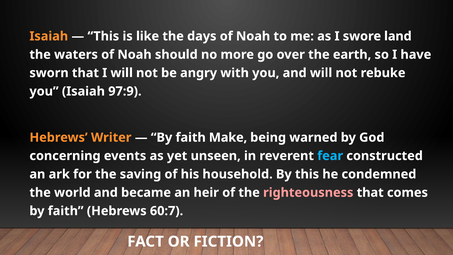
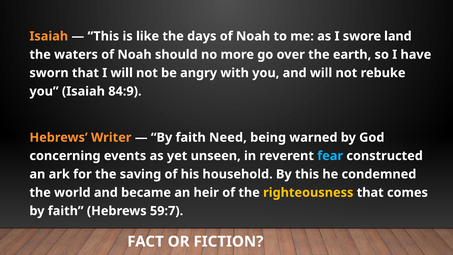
97:9: 97:9 -> 84:9
Make: Make -> Need
righteousness colour: pink -> yellow
60:7: 60:7 -> 59:7
